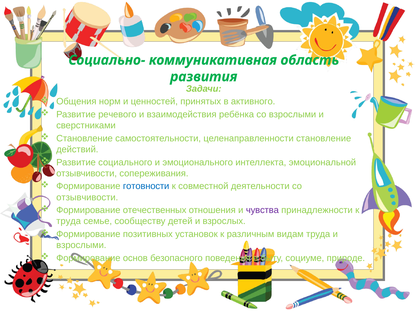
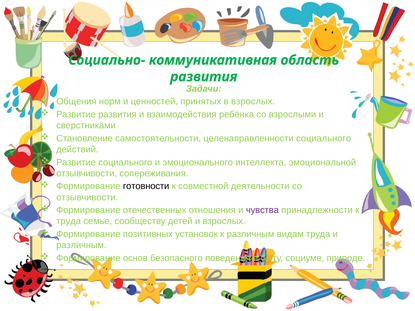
в активного: активного -> взрослых
Развитие речевого: речевого -> развития
целенаправленности становление: становление -> социального
готовности colour: blue -> black
взрослыми at (81, 245): взрослыми -> различным
